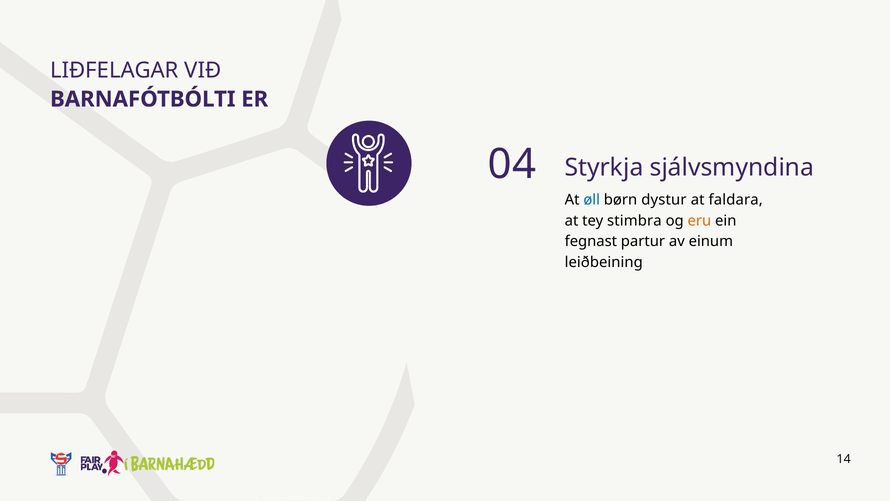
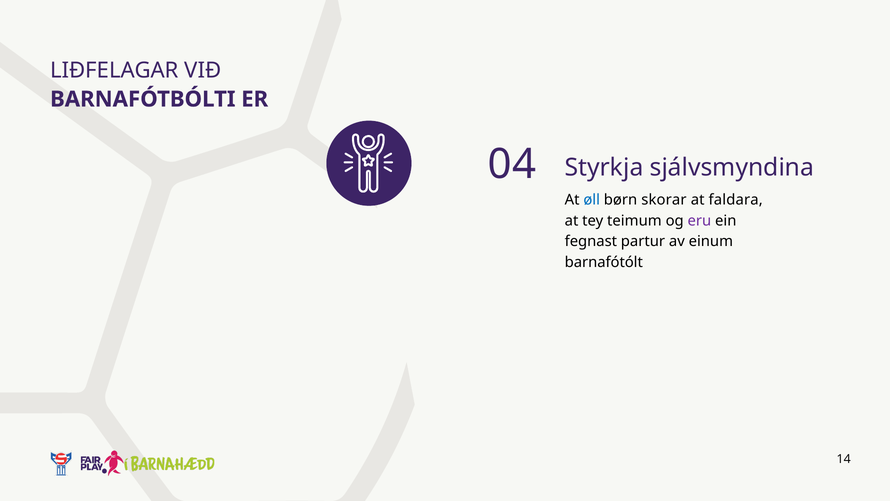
dystur: dystur -> skorar
stimbra: stimbra -> teimum
eru colour: orange -> purple
leiðbeining: leiðbeining -> barnafótólt
